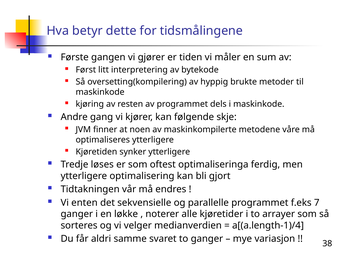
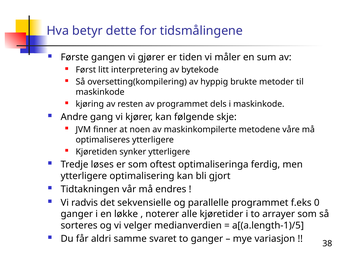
enten: enten -> radvis
7: 7 -> 0
a[(a.length-1)/4: a[(a.length-1)/4 -> a[(a.length-1)/5
